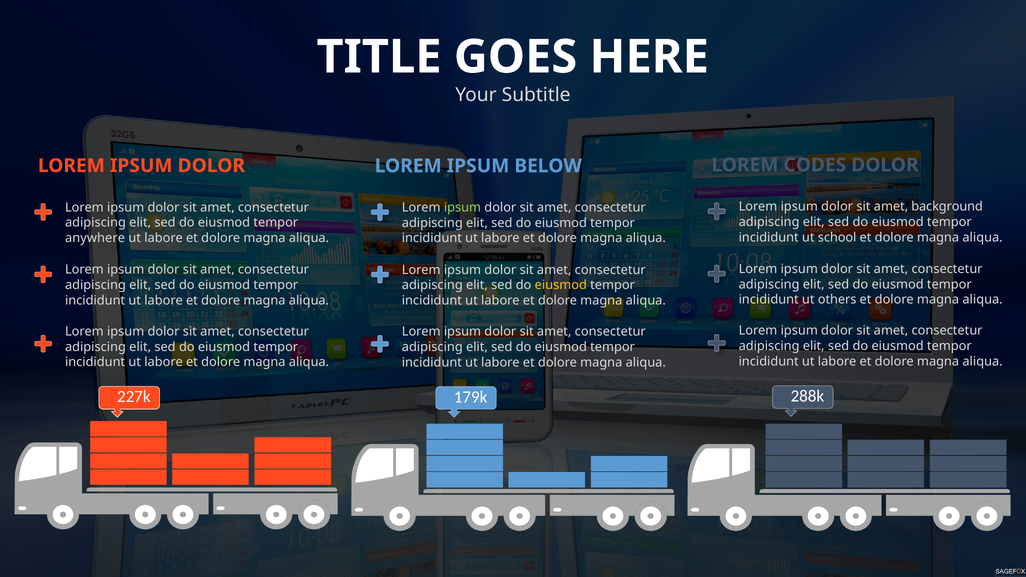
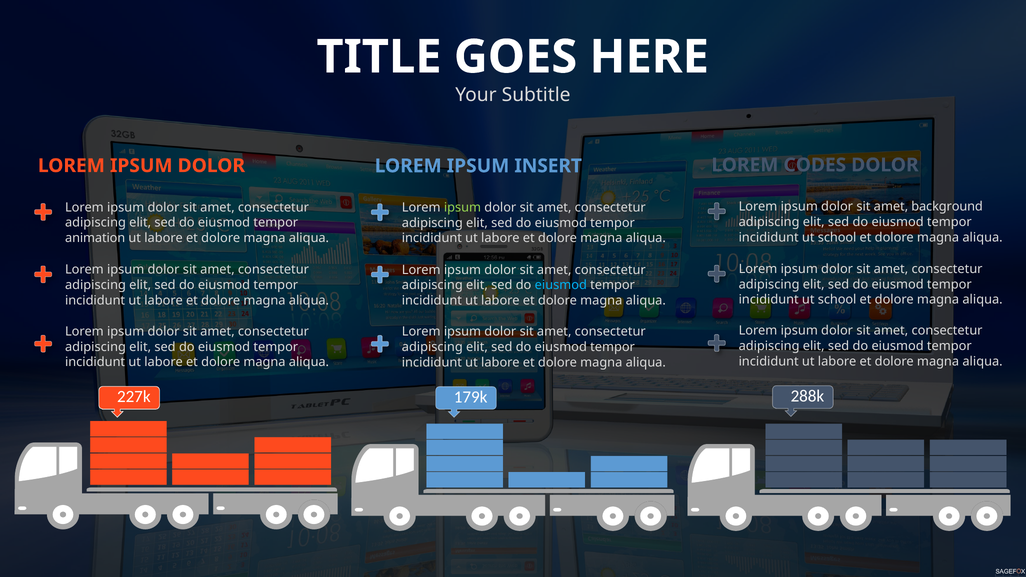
BELOW: BELOW -> INSERT
anywhere: anywhere -> animation
eiusmod at (561, 285) colour: yellow -> light blue
others at (837, 300): others -> school
